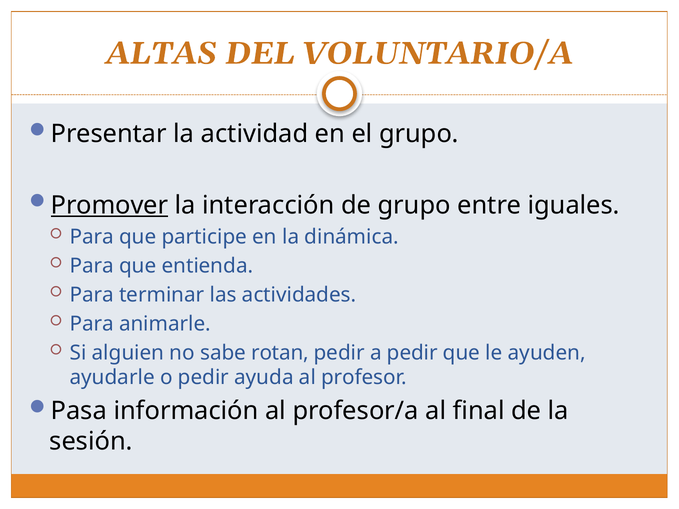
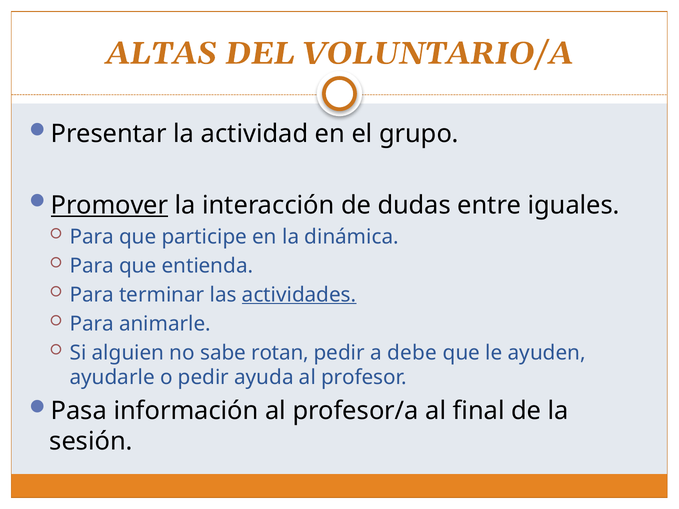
de grupo: grupo -> dudas
actividades underline: none -> present
a pedir: pedir -> debe
